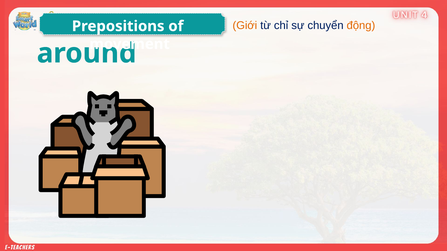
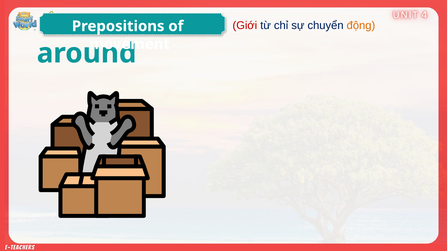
Giới colour: orange -> red
